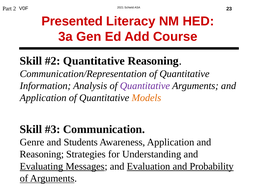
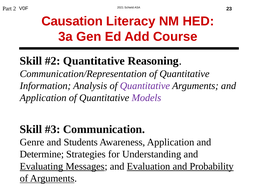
Presented: Presented -> Causation
Models colour: orange -> purple
Reasoning at (42, 154): Reasoning -> Determine
